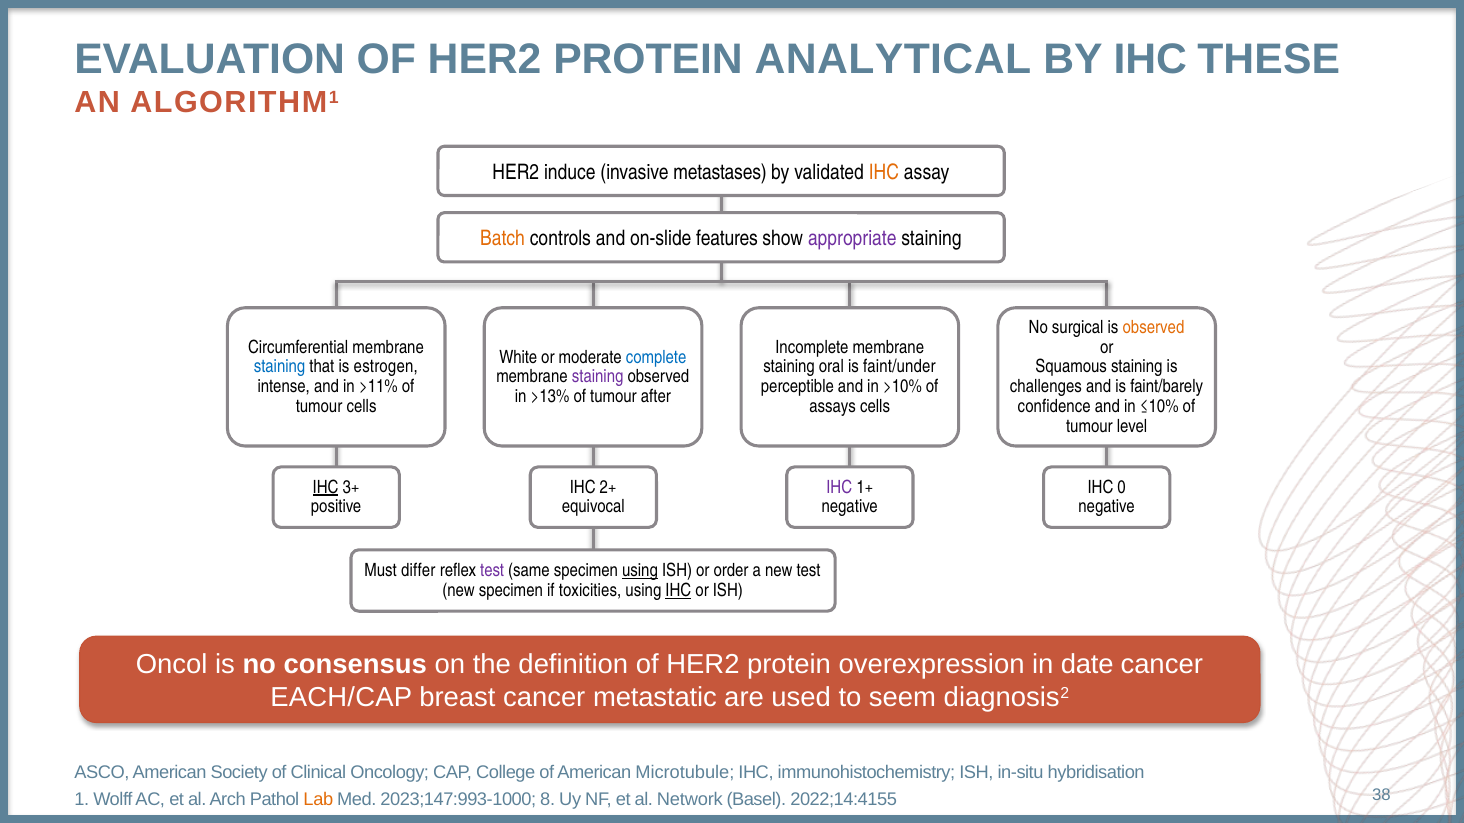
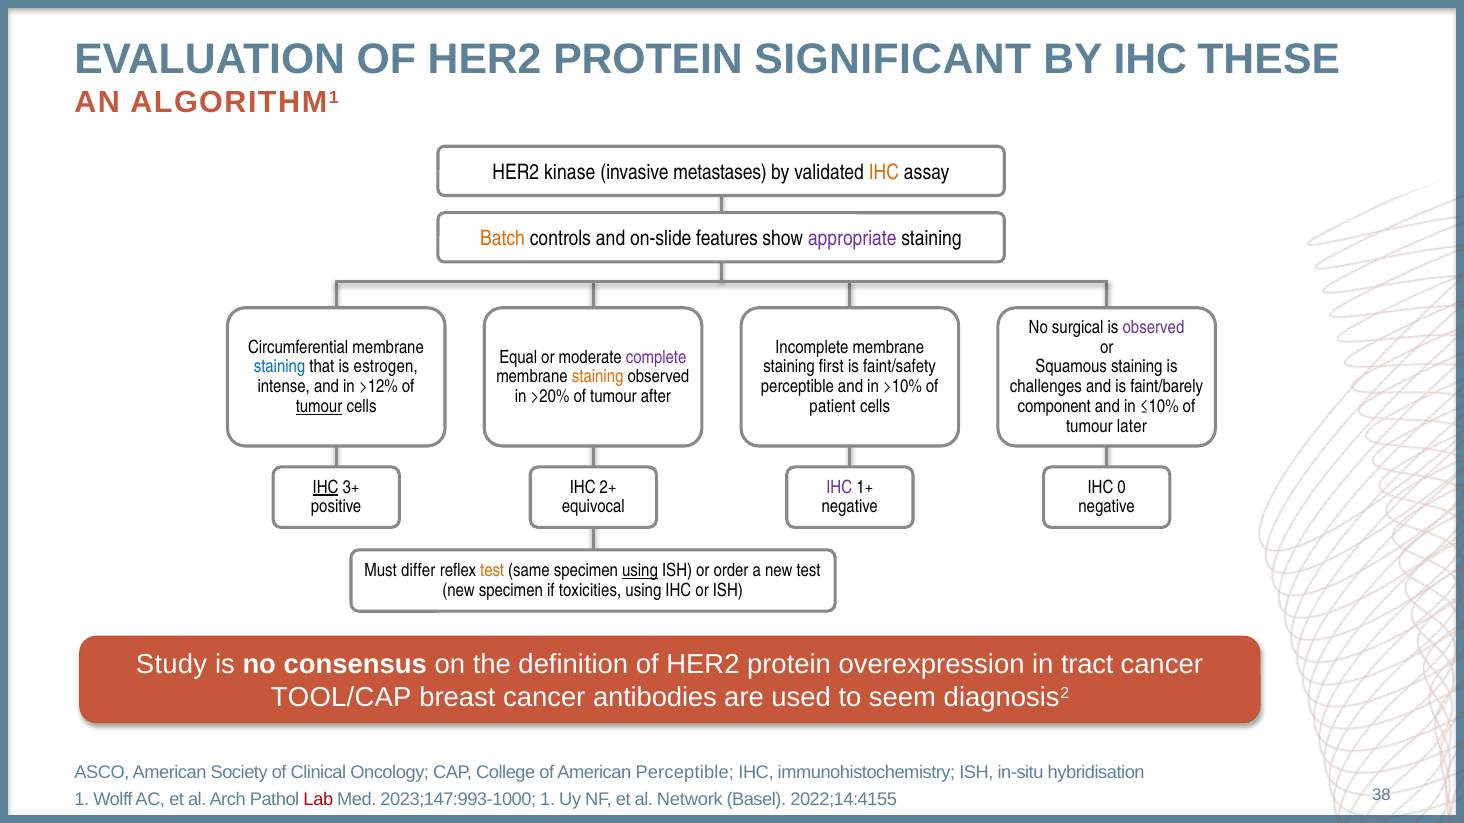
ANALYTICAL: ANALYTICAL -> SIGNIFICANT
induce: induce -> kinase
observed at (1154, 328) colour: orange -> purple
White: White -> Equal
complete colour: blue -> purple
oral: oral -> first
faint/under: faint/under -> faint/safety
staining at (598, 377) colour: purple -> orange
>11%: >11% -> >12%
>13%: >13% -> >20%
tumour at (319, 407) underline: none -> present
assays: assays -> patient
confidence: confidence -> component
level: level -> later
test at (492, 571) colour: purple -> orange
IHC at (678, 591) underline: present -> none
Oncol: Oncol -> Study
date: date -> tract
EACH/CAP: EACH/CAP -> TOOL/CAP
metastatic: metastatic -> antibodies
American Microtubule: Microtubule -> Perceptible
Lab colour: orange -> red
2023;147:993-1000 8: 8 -> 1
